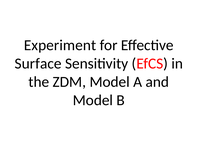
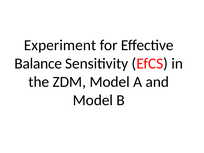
Surface: Surface -> Balance
